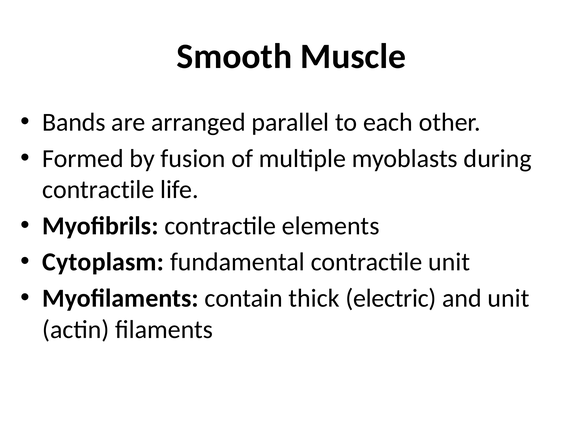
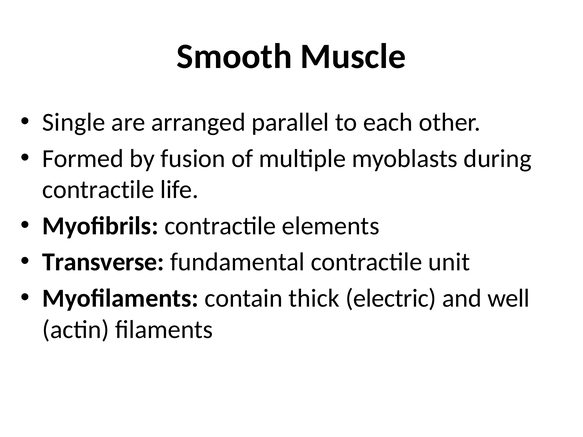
Bands: Bands -> Single
Cytoplasm: Cytoplasm -> Transverse
and unit: unit -> well
